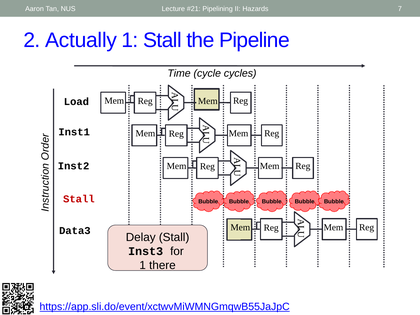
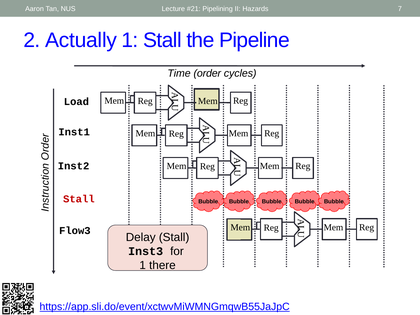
cycle: cycle -> order
Data3: Data3 -> Flow3
